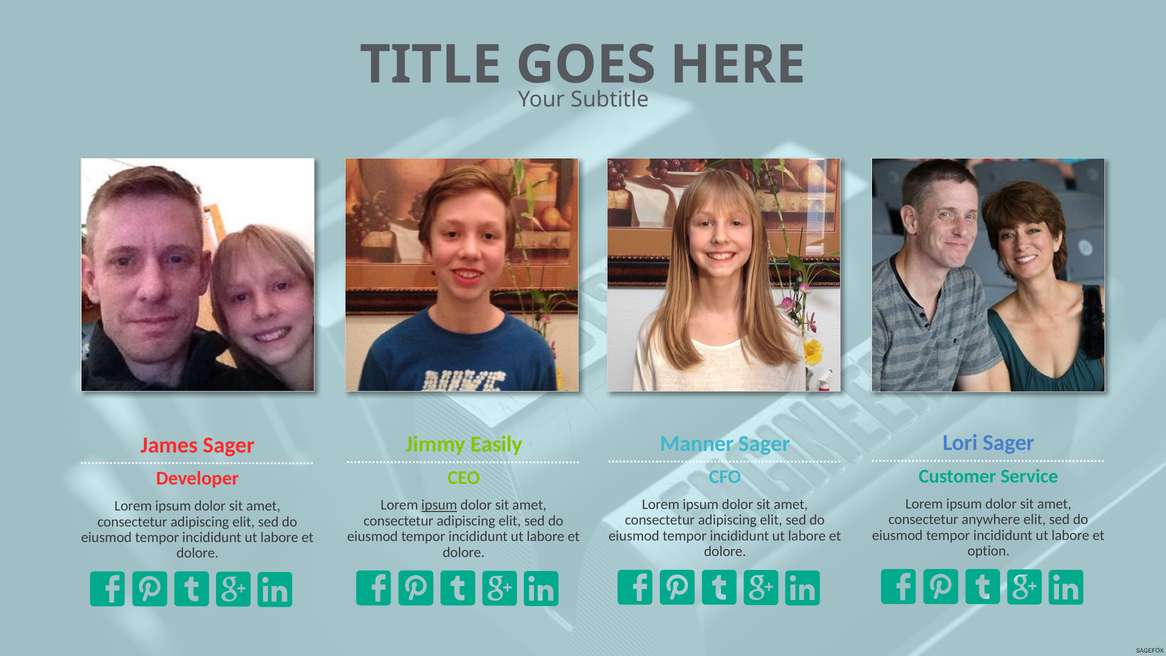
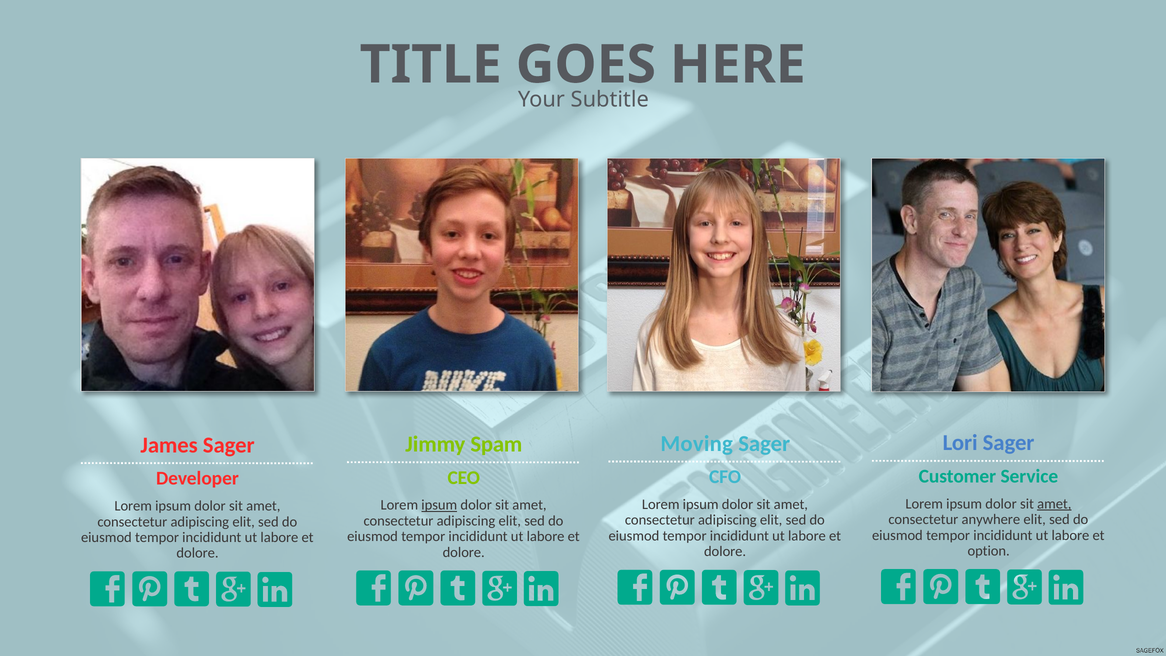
Manner: Manner -> Moving
Easily: Easily -> Spam
amet at (1054, 504) underline: none -> present
